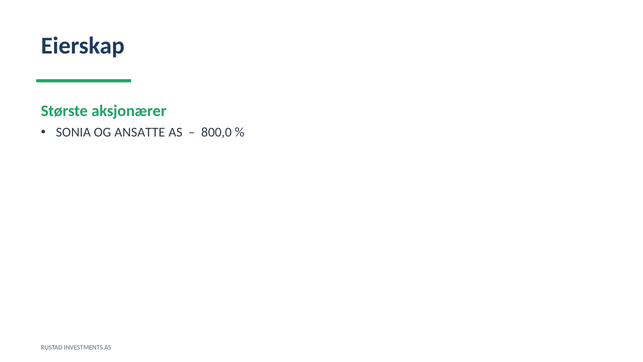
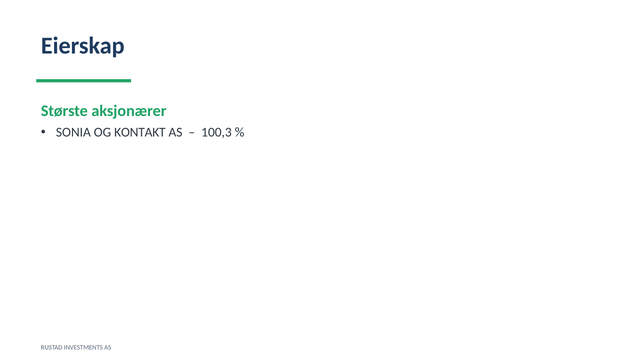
ANSATTE: ANSATTE -> KONTAKT
800,0: 800,0 -> 100,3
